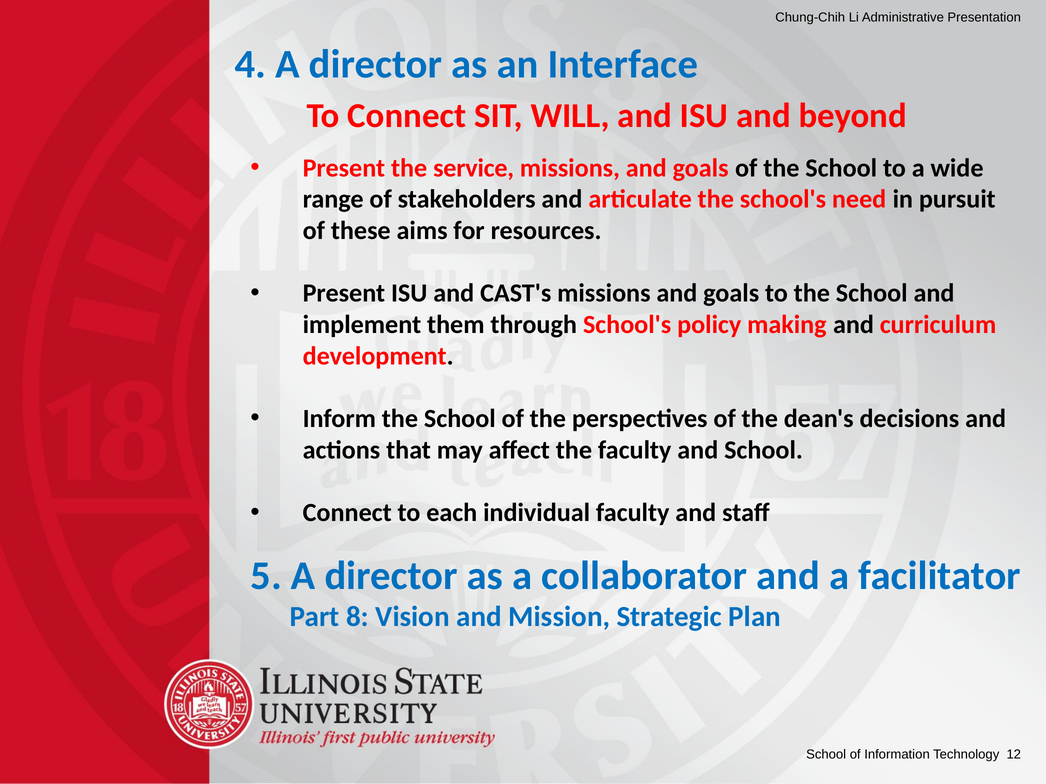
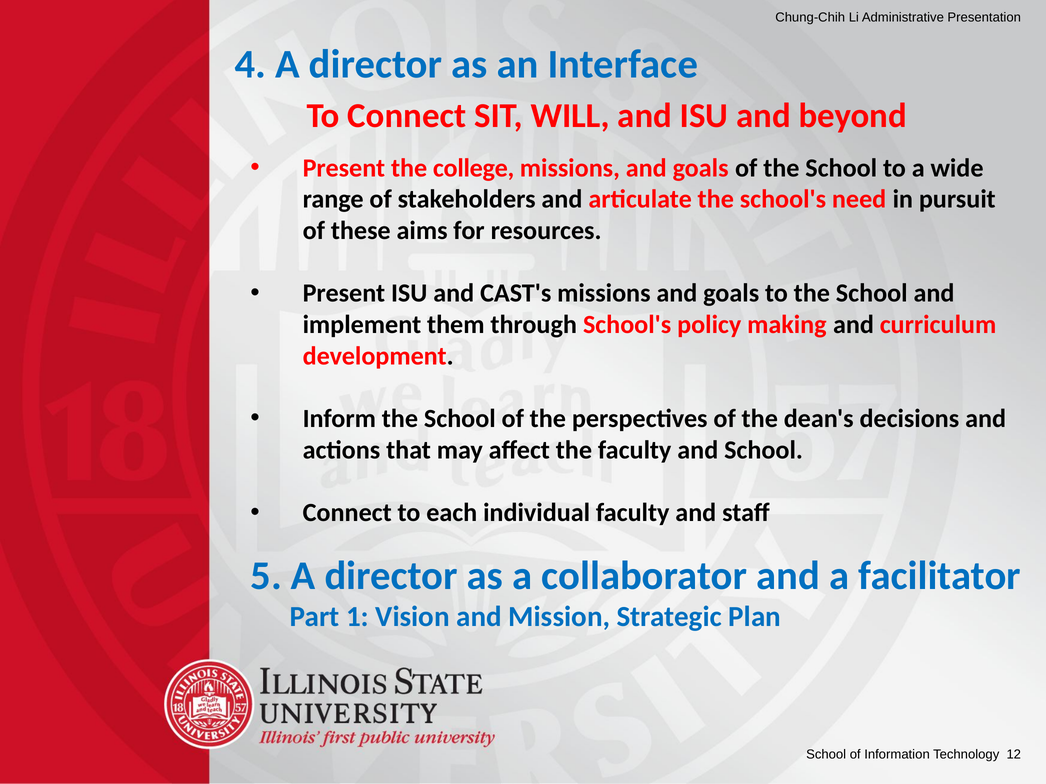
service: service -> college
8: 8 -> 1
